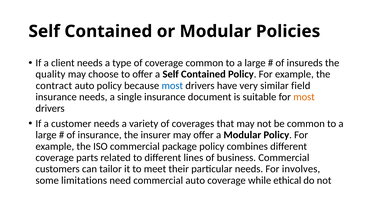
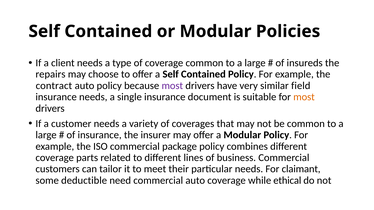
quality: quality -> repairs
most at (172, 86) colour: blue -> purple
involves: involves -> claimant
limitations: limitations -> deductible
